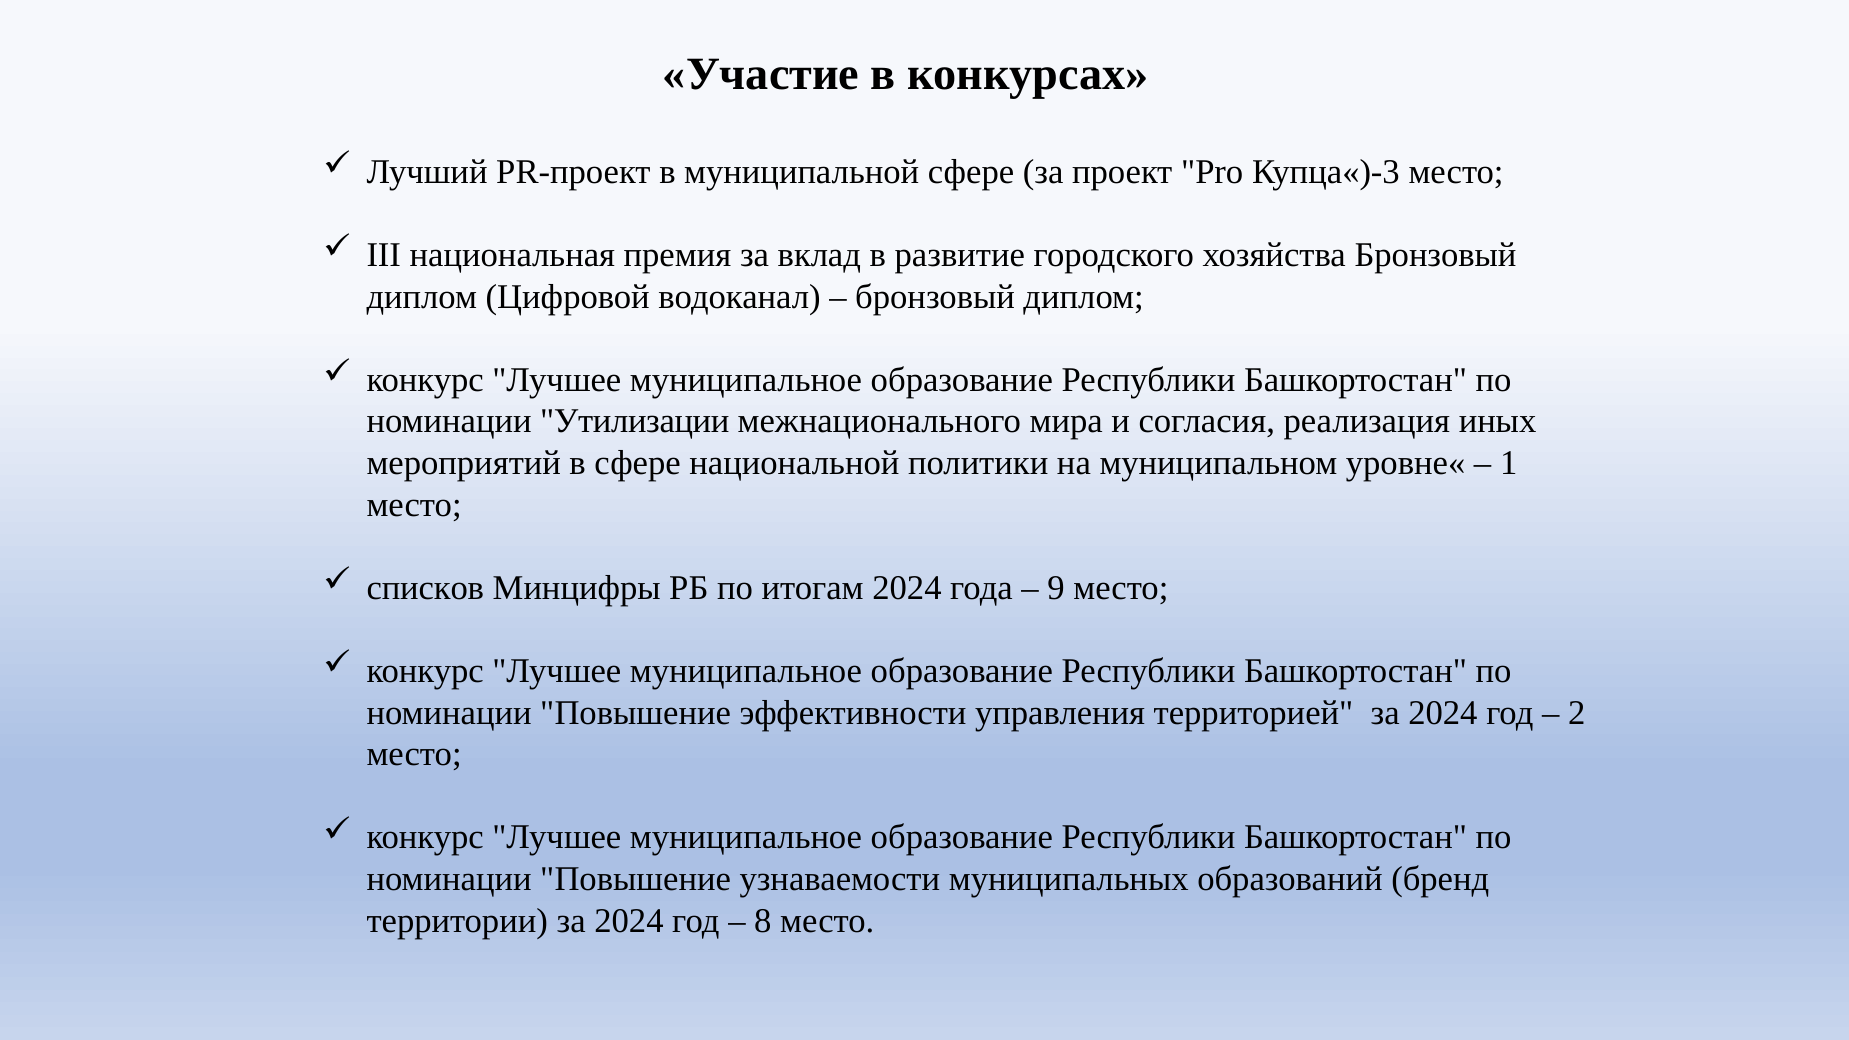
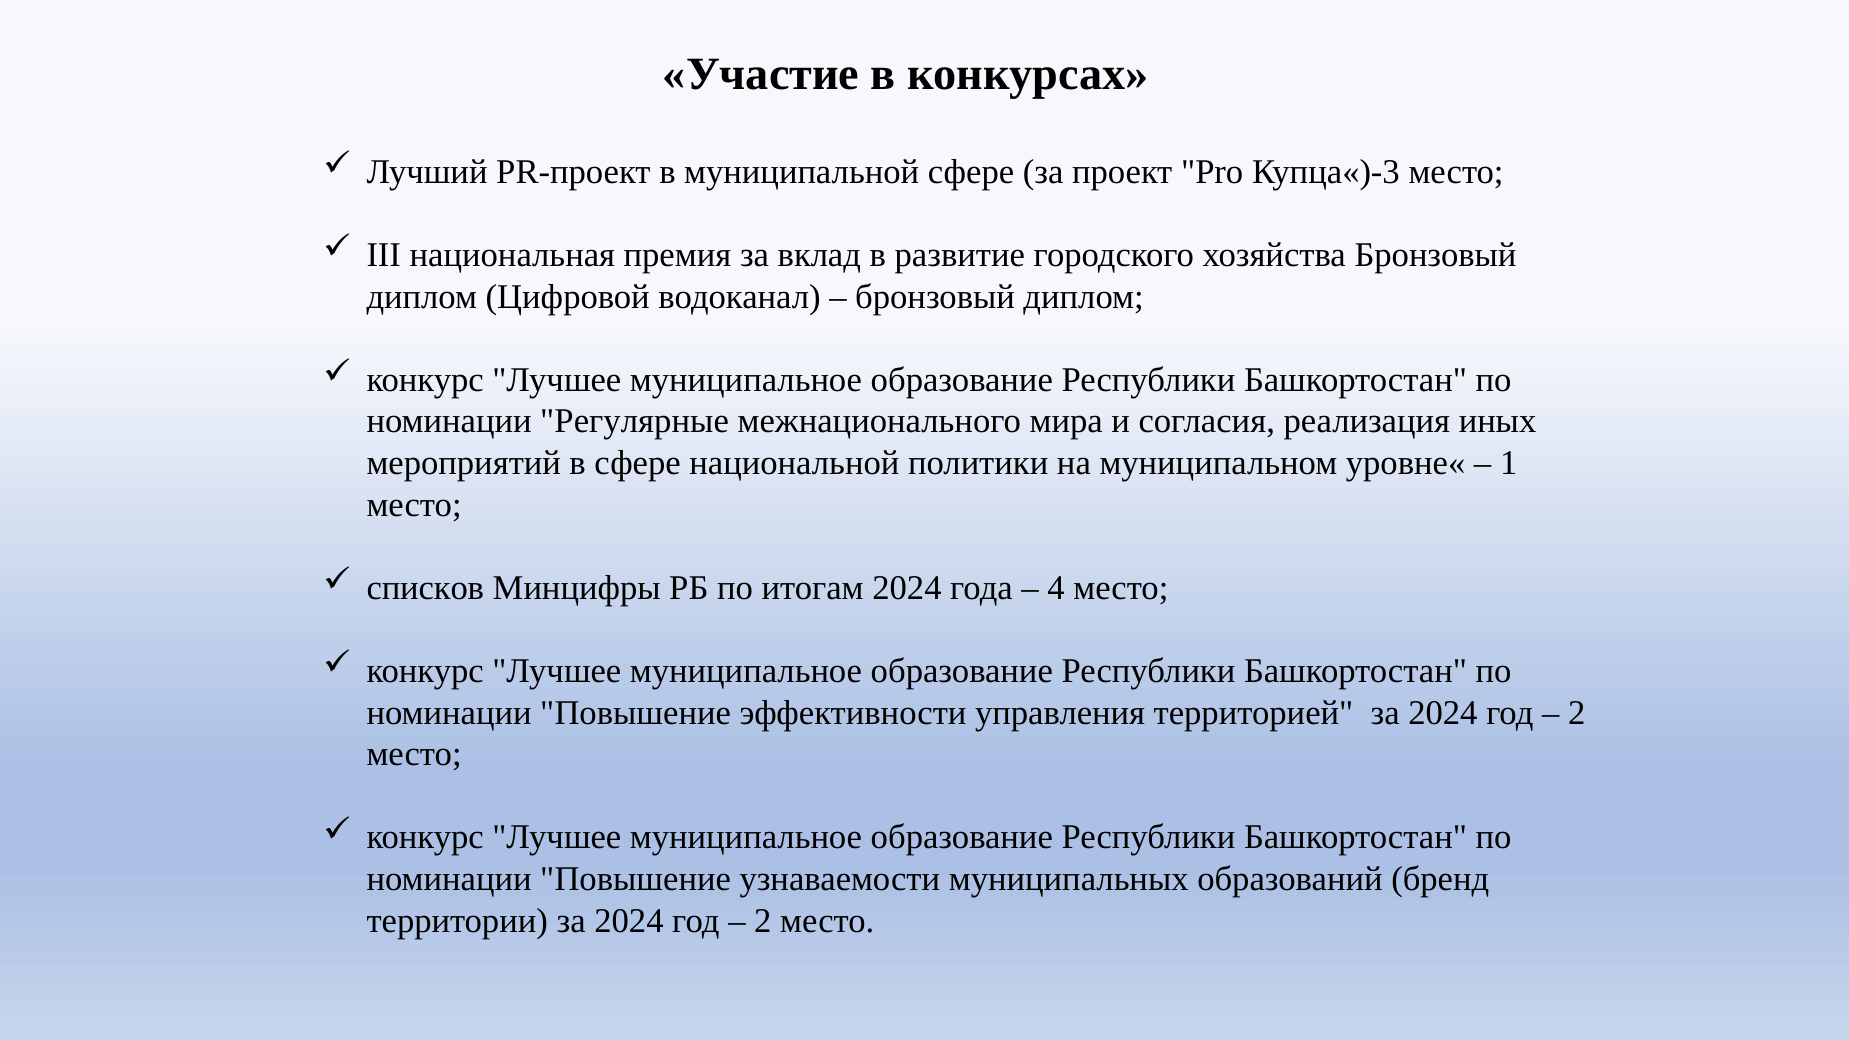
Утилизации: Утилизации -> Регулярные
9: 9 -> 4
8 at (763, 921): 8 -> 2
